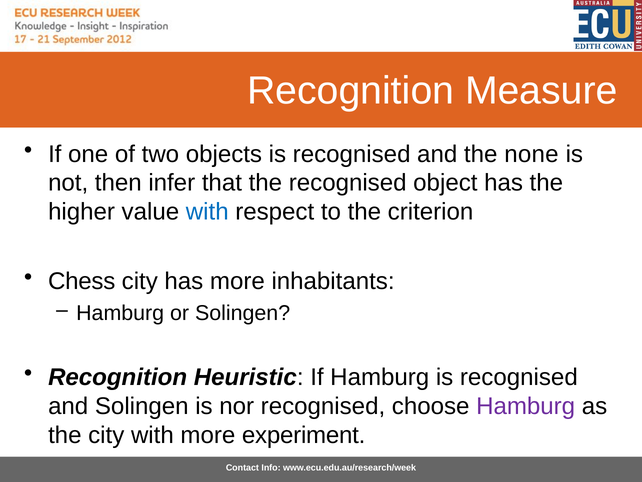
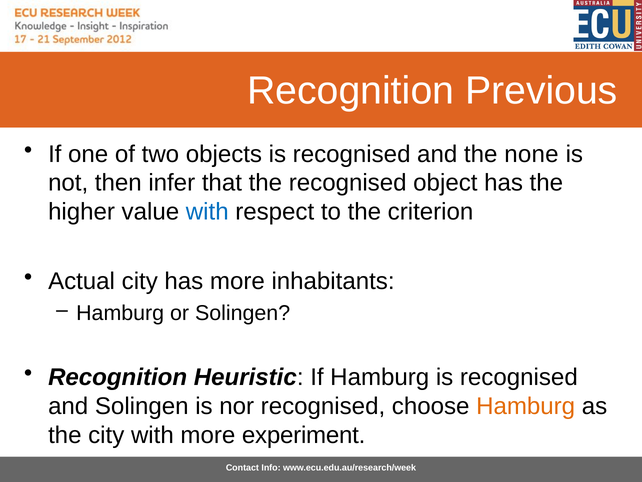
Measure: Measure -> Previous
Chess: Chess -> Actual
Hamburg at (526, 406) colour: purple -> orange
